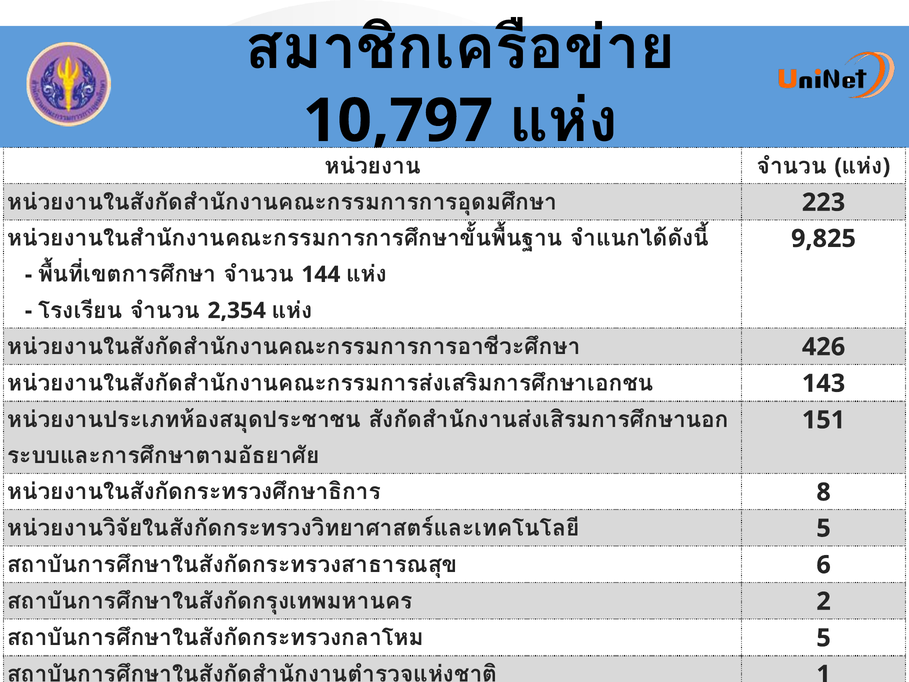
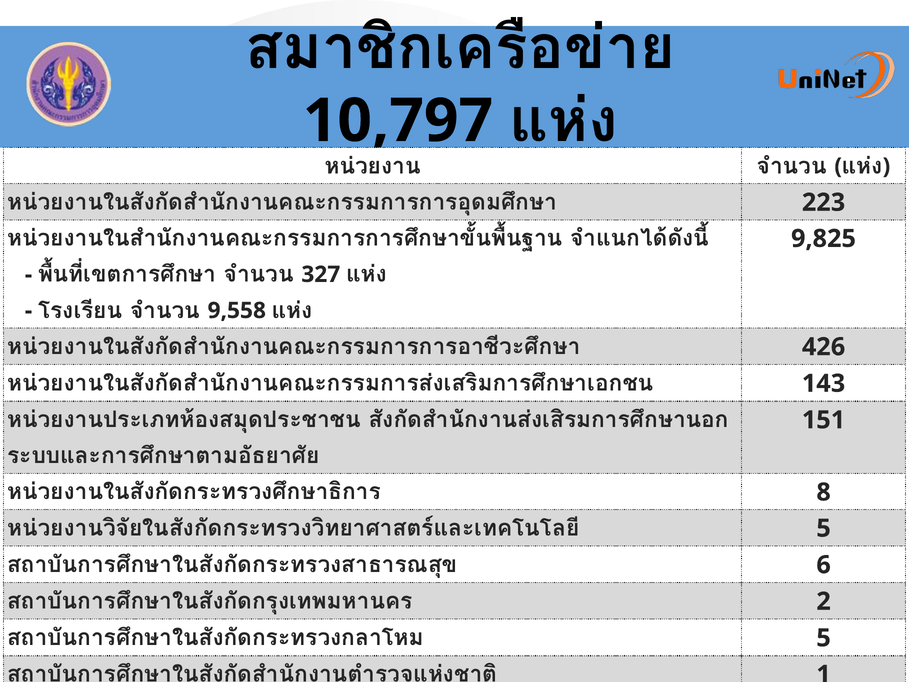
144: 144 -> 327
2,354: 2,354 -> 9,558
